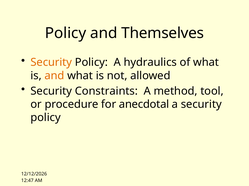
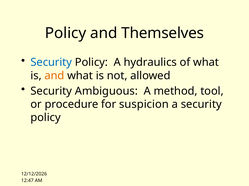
Security at (51, 63) colour: orange -> blue
Constraints: Constraints -> Ambiguous
anecdotal: anecdotal -> suspicion
